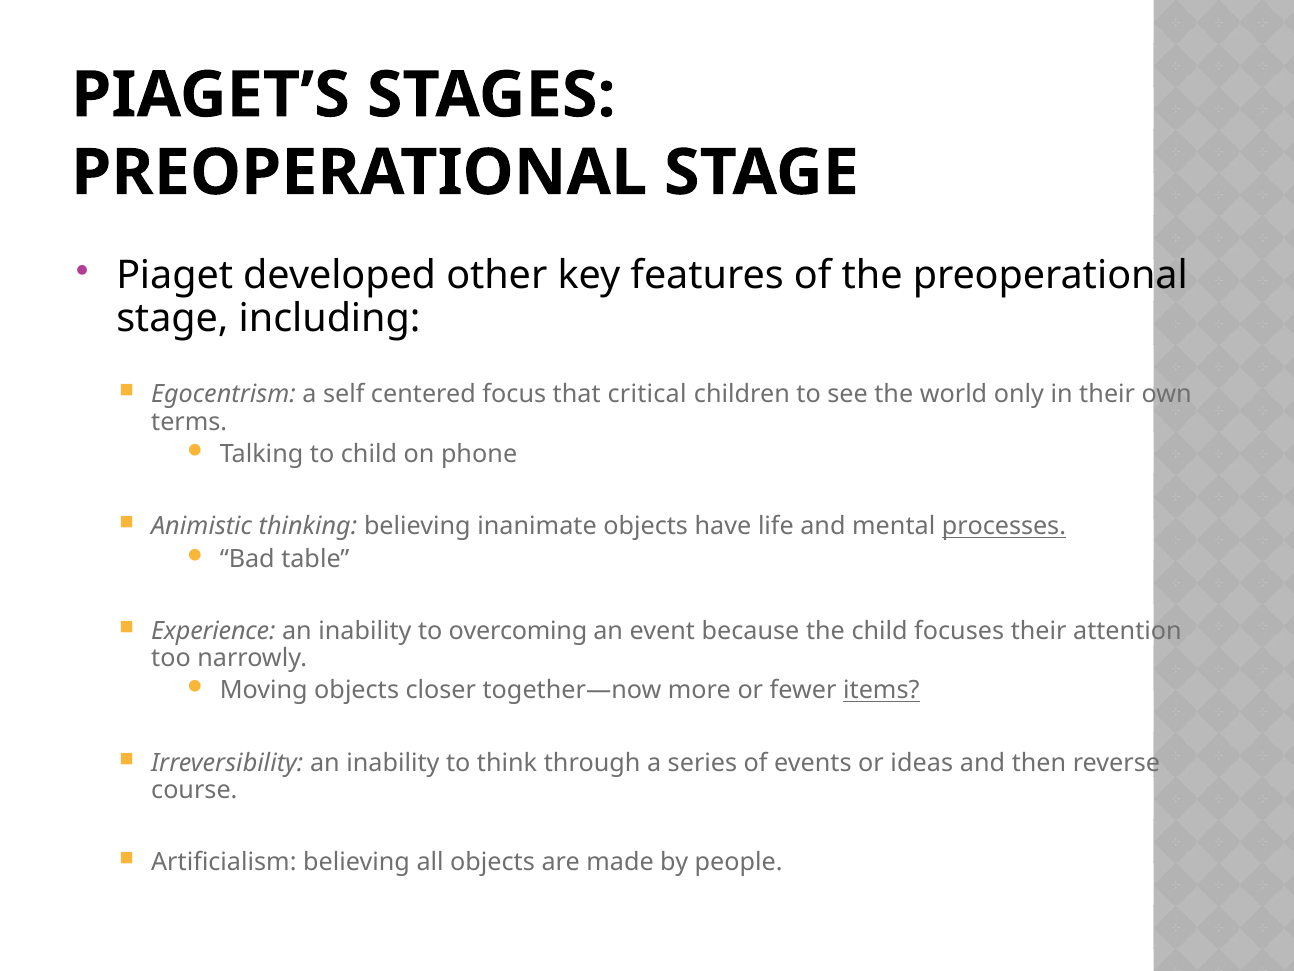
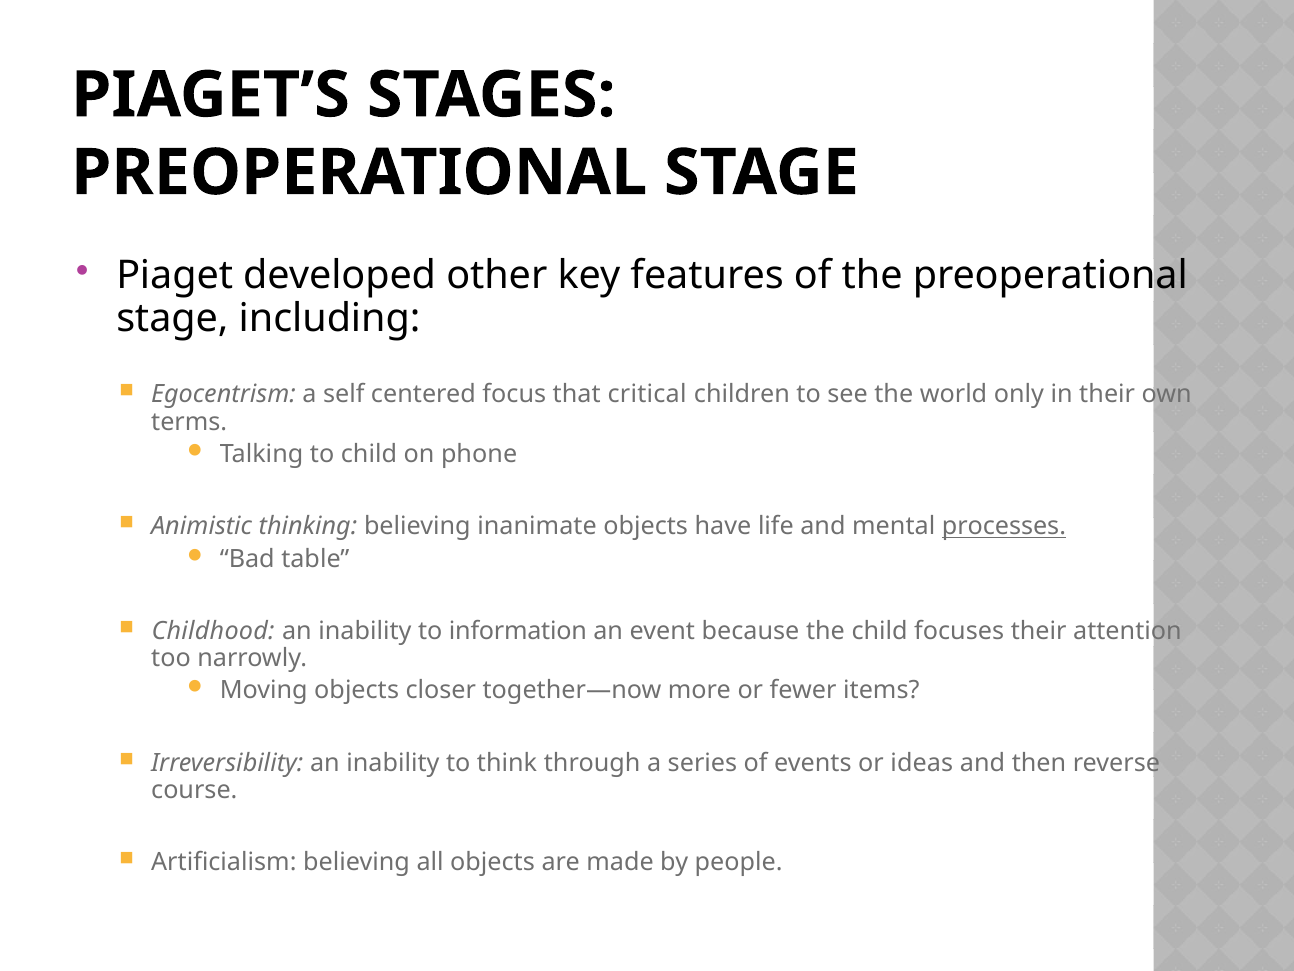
Experience: Experience -> Childhood
overcoming: overcoming -> information
items underline: present -> none
